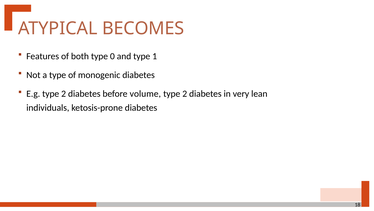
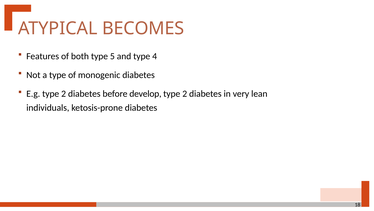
0: 0 -> 5
1: 1 -> 4
volume: volume -> develop
